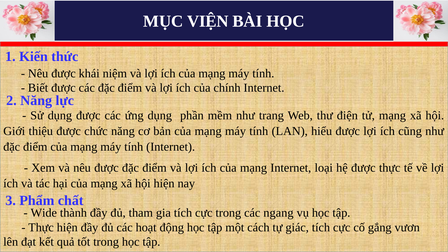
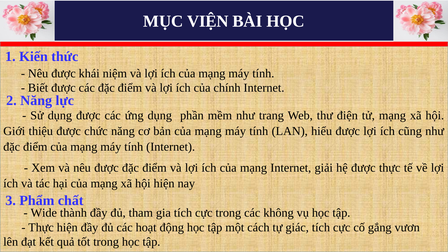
loại: loại -> giải
ngang: ngang -> không
